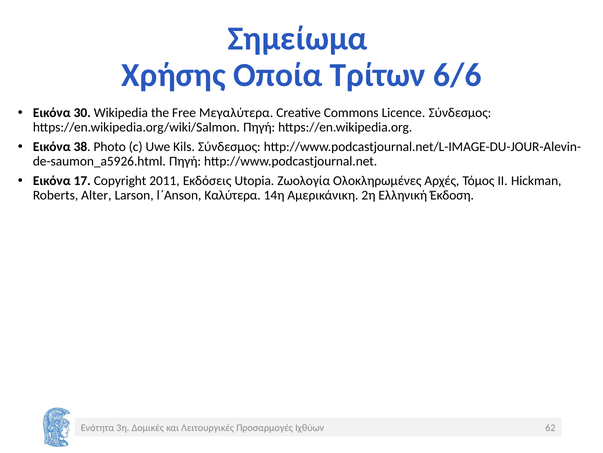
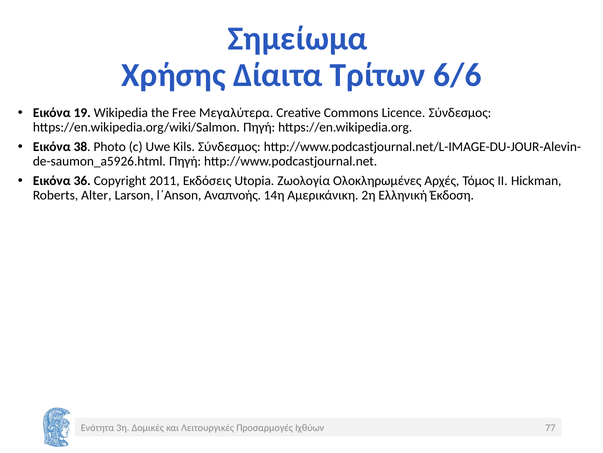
Οποία: Οποία -> Δίαιτα
30: 30 -> 19
17: 17 -> 36
Καλύτερα: Καλύτερα -> Αναπνοής
62: 62 -> 77
